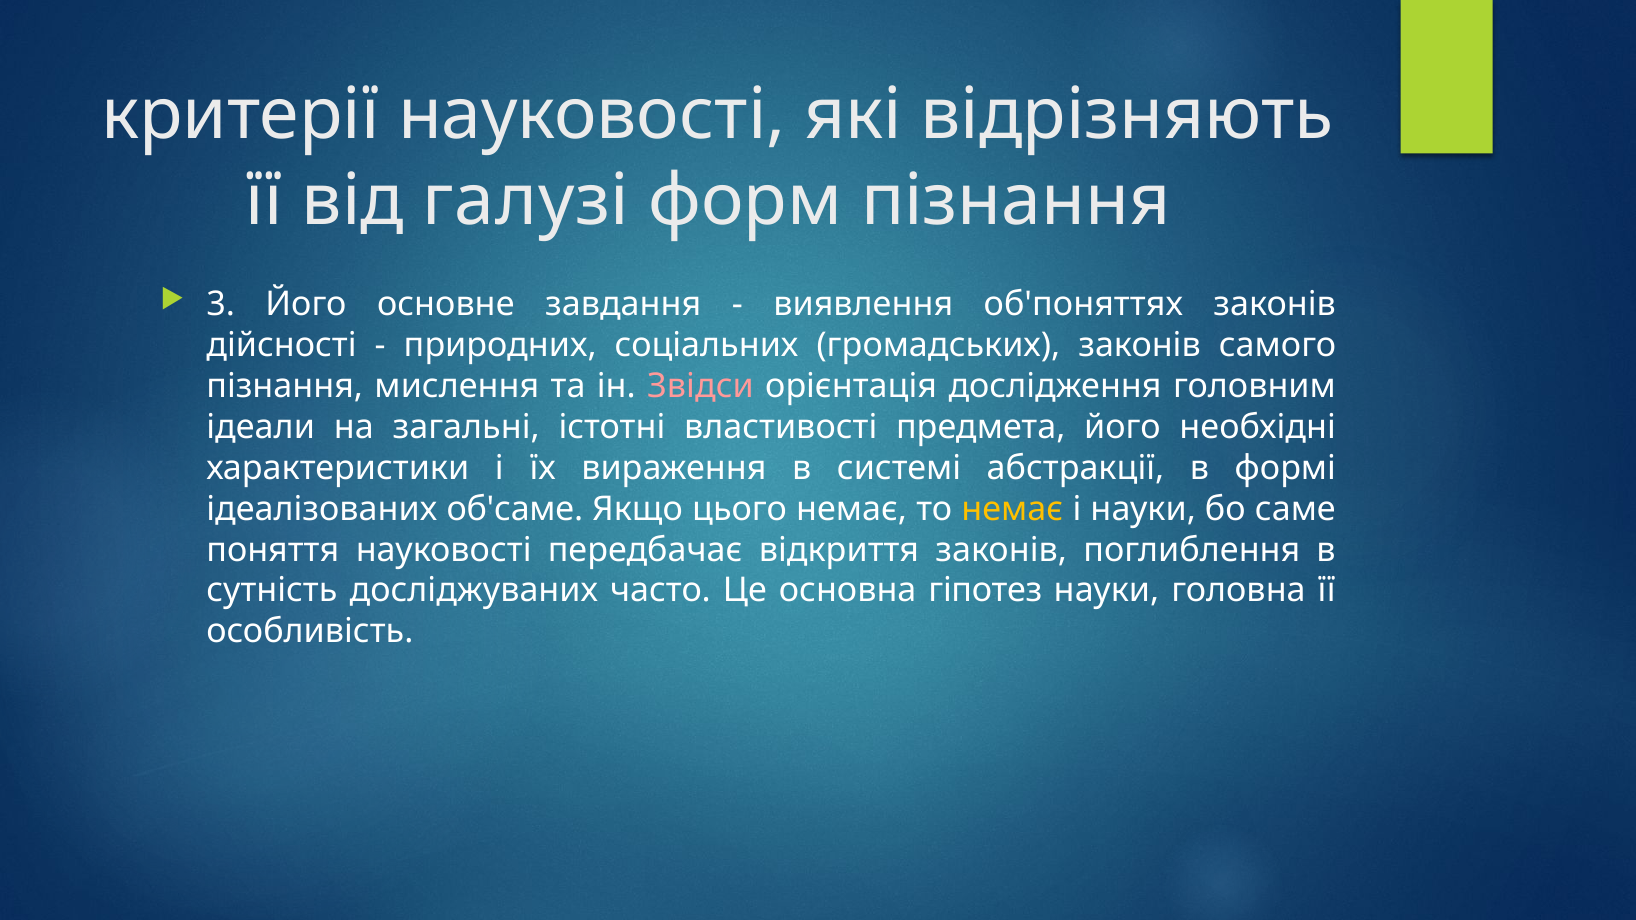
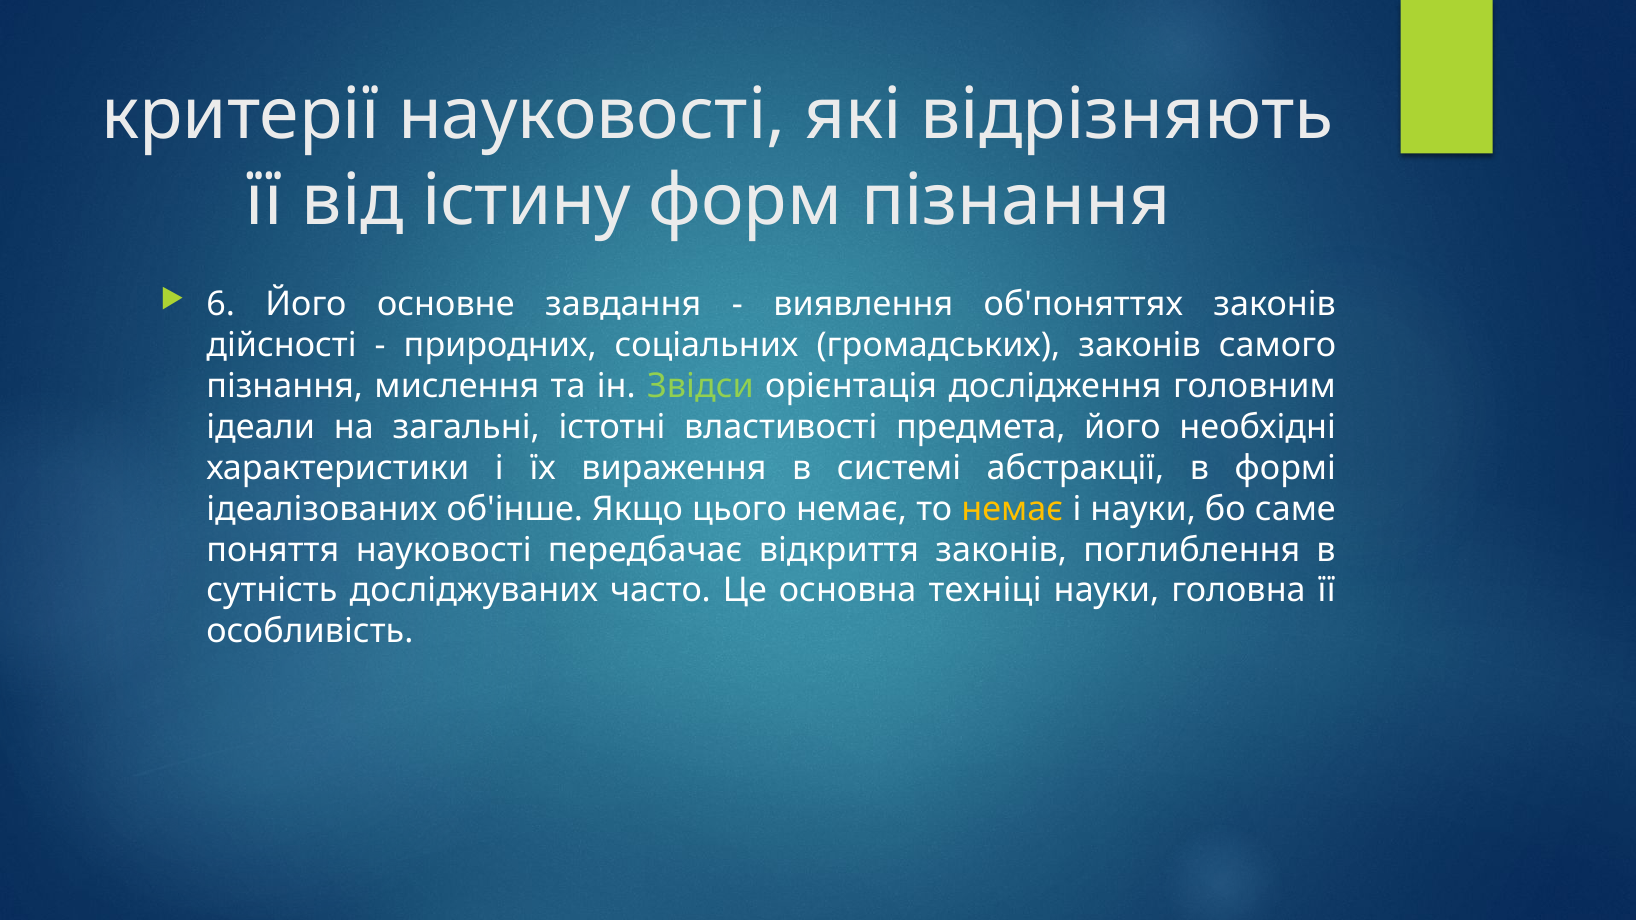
галузі: галузі -> істину
3: 3 -> 6
Звідси colour: pink -> light green
об'саме: об'саме -> об'інше
гіпотез: гіпотез -> техніці
